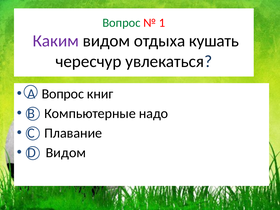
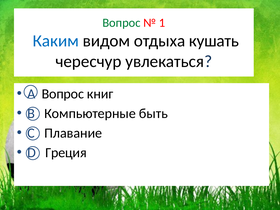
Каким colour: purple -> blue
надо: надо -> быть
D Видом: Видом -> Греция
